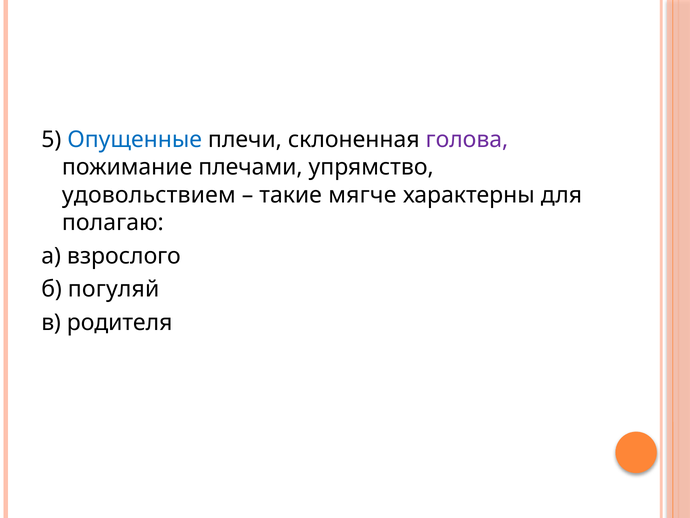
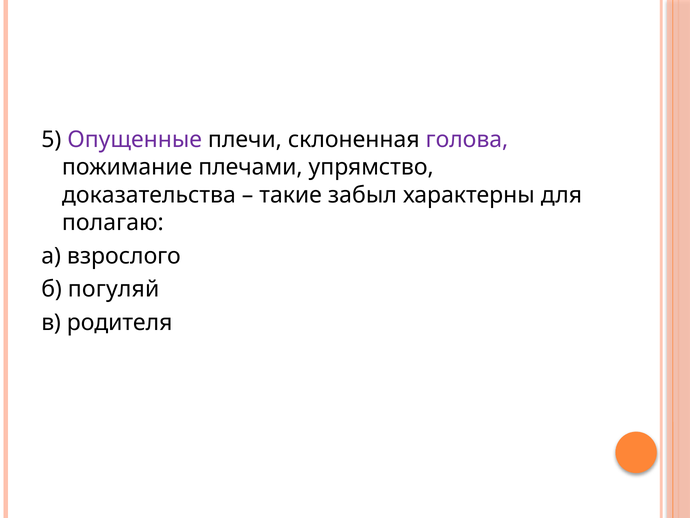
Опущенные colour: blue -> purple
удовольствием: удовольствием -> доказательства
мягче: мягче -> забыл
